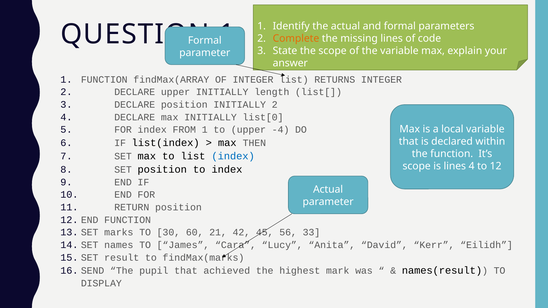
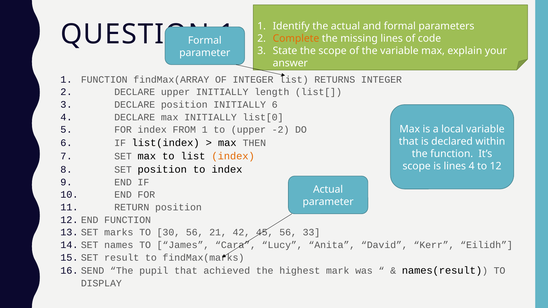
INITIALLY 2: 2 -> 6
-4: -4 -> -2
index at (233, 156) colour: blue -> orange
30 60: 60 -> 56
